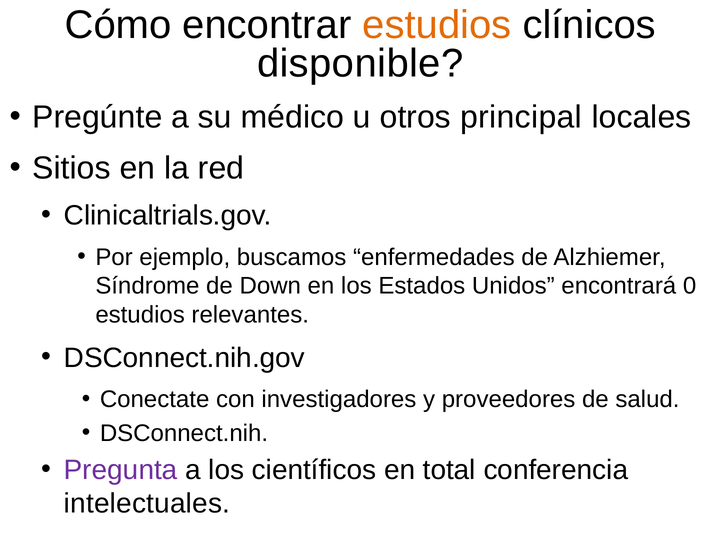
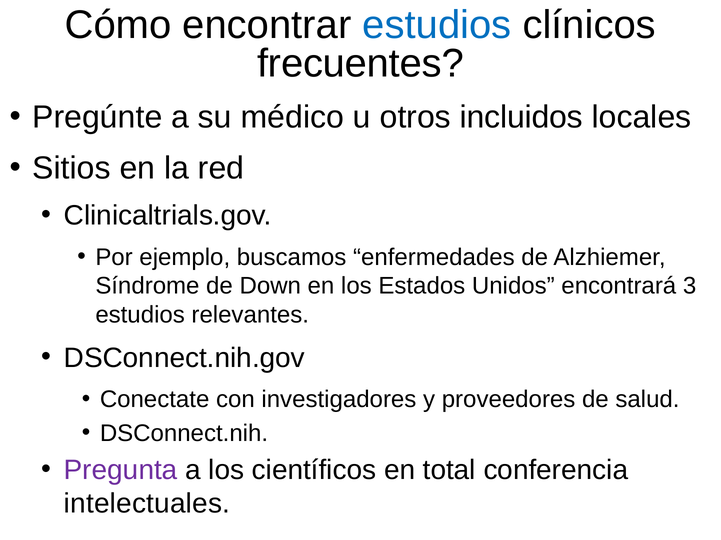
estudios at (437, 25) colour: orange -> blue
disponible: disponible -> frecuentes
principal: principal -> incluidos
0: 0 -> 3
